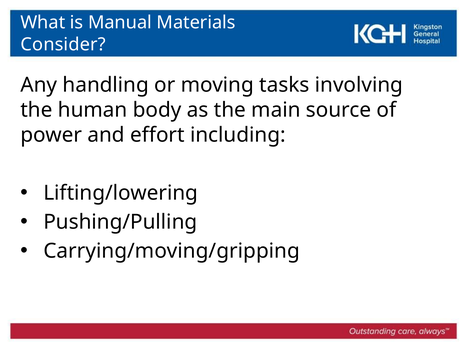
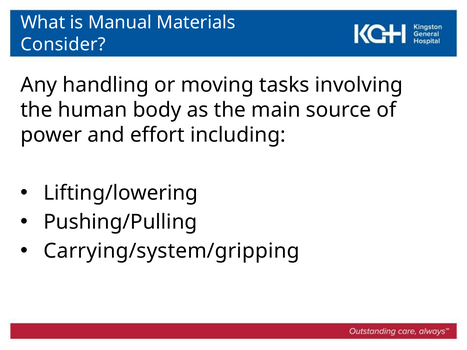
Carrying/moving/gripping: Carrying/moving/gripping -> Carrying/system/gripping
